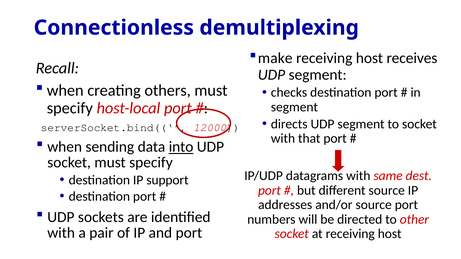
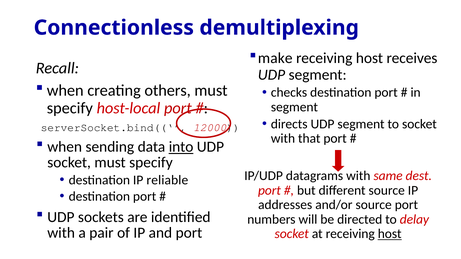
support: support -> reliable
other: other -> delay
host at (390, 234) underline: none -> present
